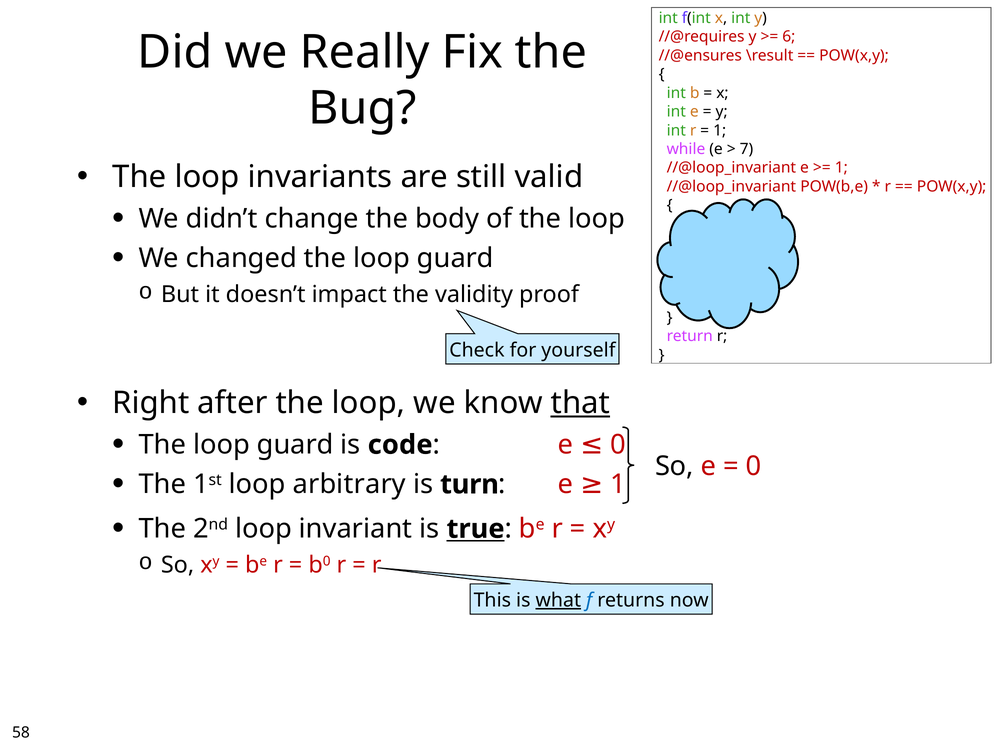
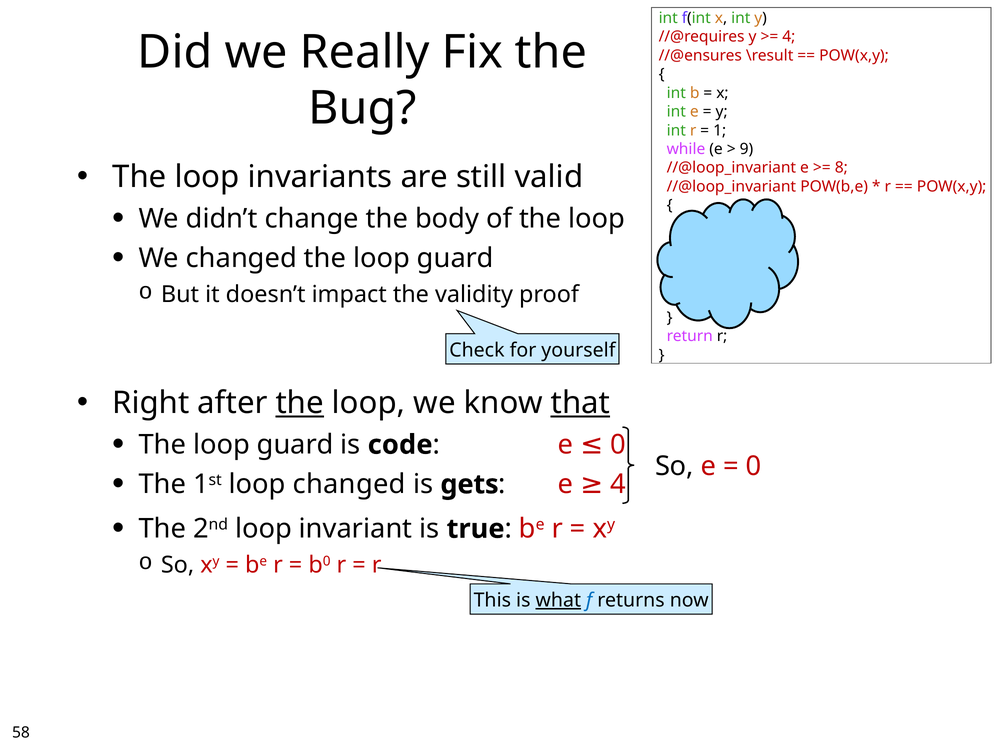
6 at (789, 37): 6 -> 4
7: 7 -> 9
1 at (841, 168): 1 -> 8
the at (300, 403) underline: none -> present
loop arbitrary: arbitrary -> changed
turn: turn -> gets
e 1: 1 -> 4
true underline: present -> none
